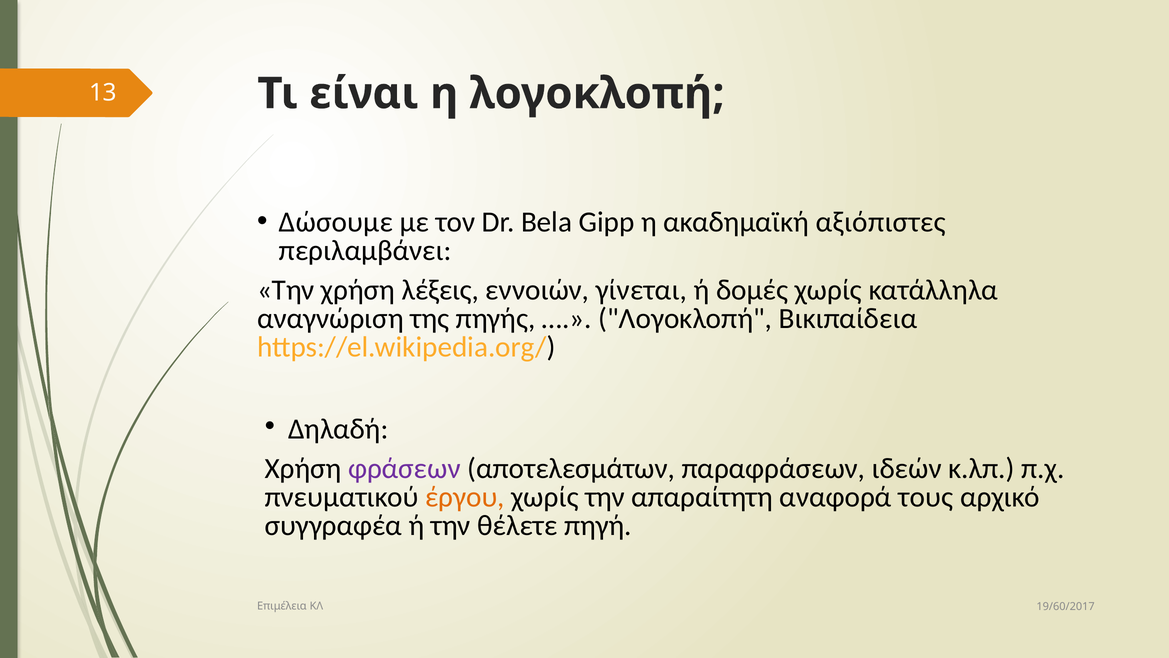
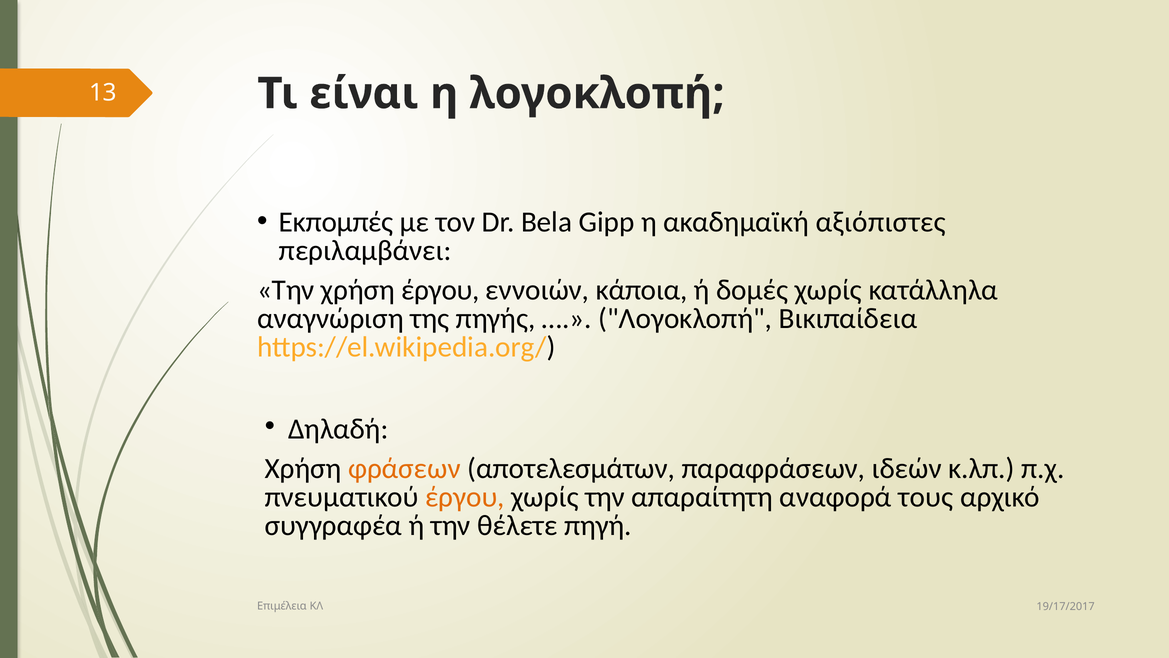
Δώσουμε: Δώσουμε -> Εκπομπές
χρήση λέξεις: λέξεις -> έργου
γίνεται: γίνεται -> κάποια
φράσεων colour: purple -> orange
19/60/2017: 19/60/2017 -> 19/17/2017
